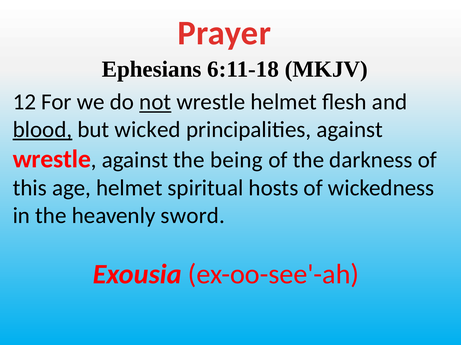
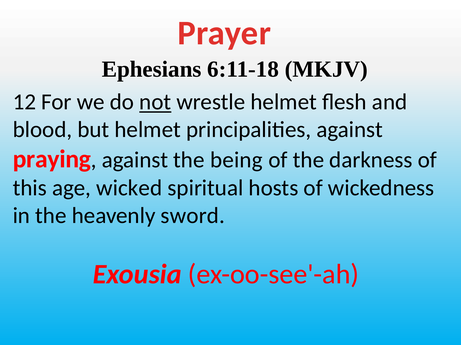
blood underline: present -> none
but wicked: wicked -> helmet
wrestle at (52, 159): wrestle -> praying
age helmet: helmet -> wicked
